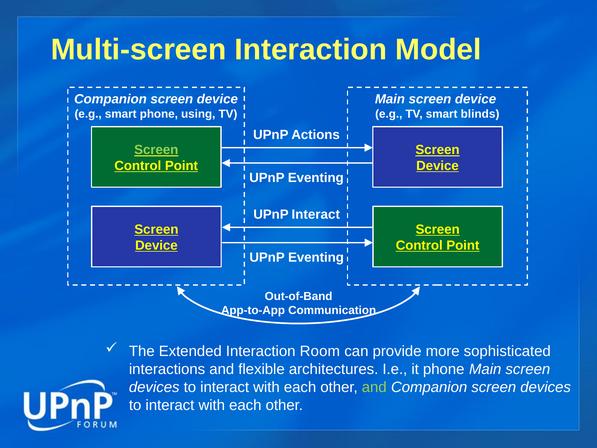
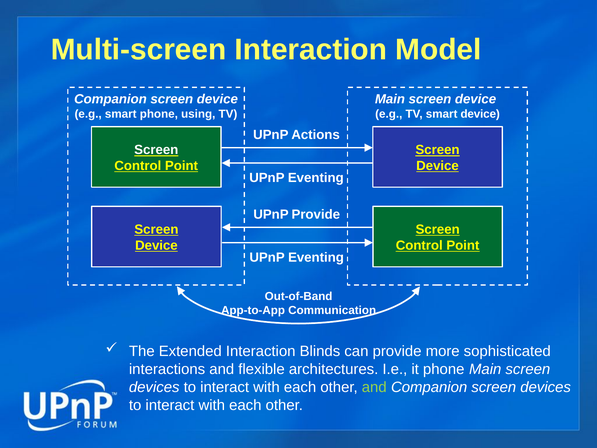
smart blinds: blinds -> device
Screen at (156, 150) colour: light green -> white
UPnP Interact: Interact -> Provide
Room: Room -> Blinds
